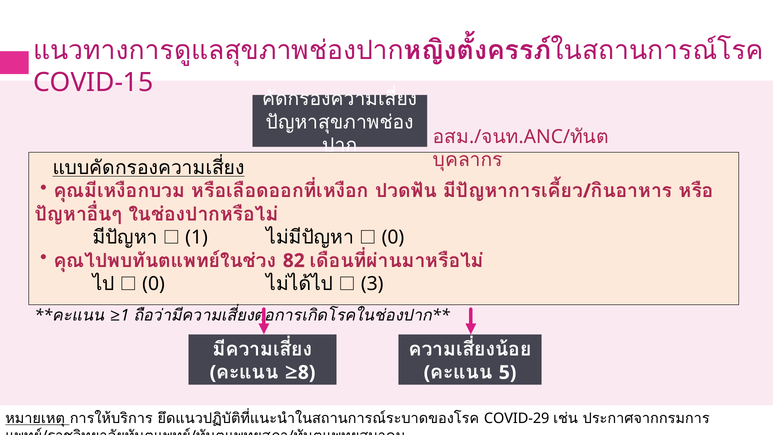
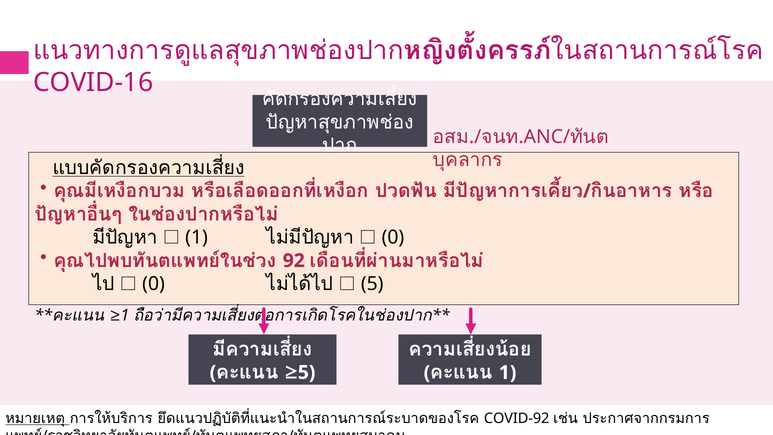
COVID-15: COVID-15 -> COVID-16
82: 82 -> 92
3 at (372, 284): 3 -> 5
8 at (307, 372): 8 -> 5
5 at (508, 372): 5 -> 1
COVID-29: COVID-29 -> COVID-92
